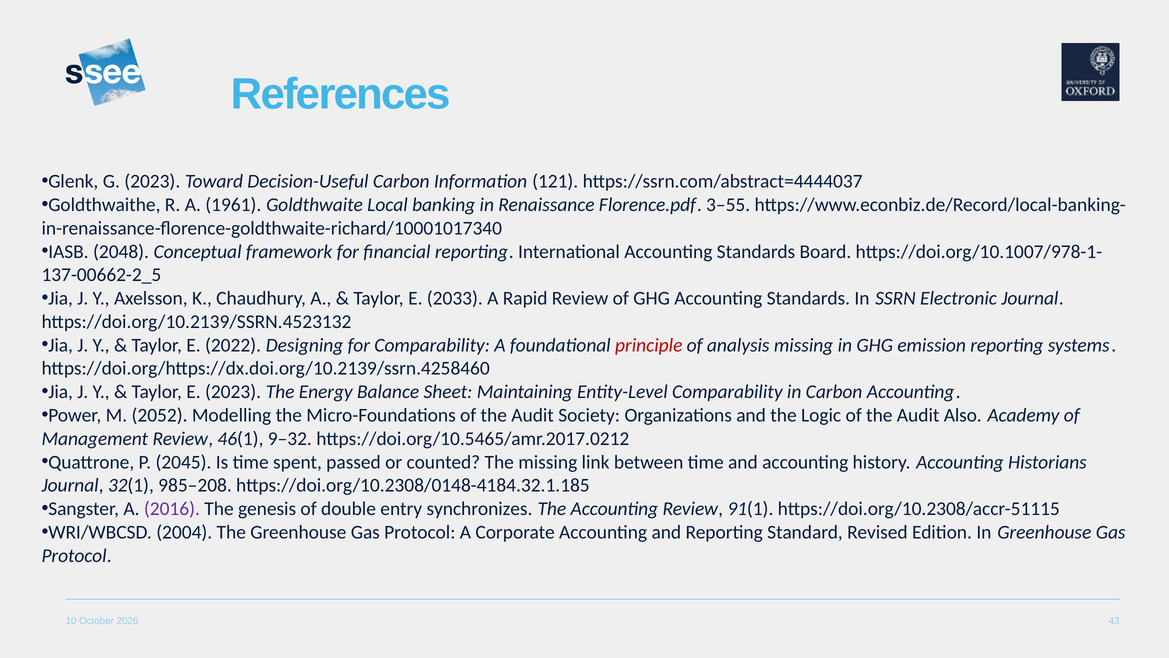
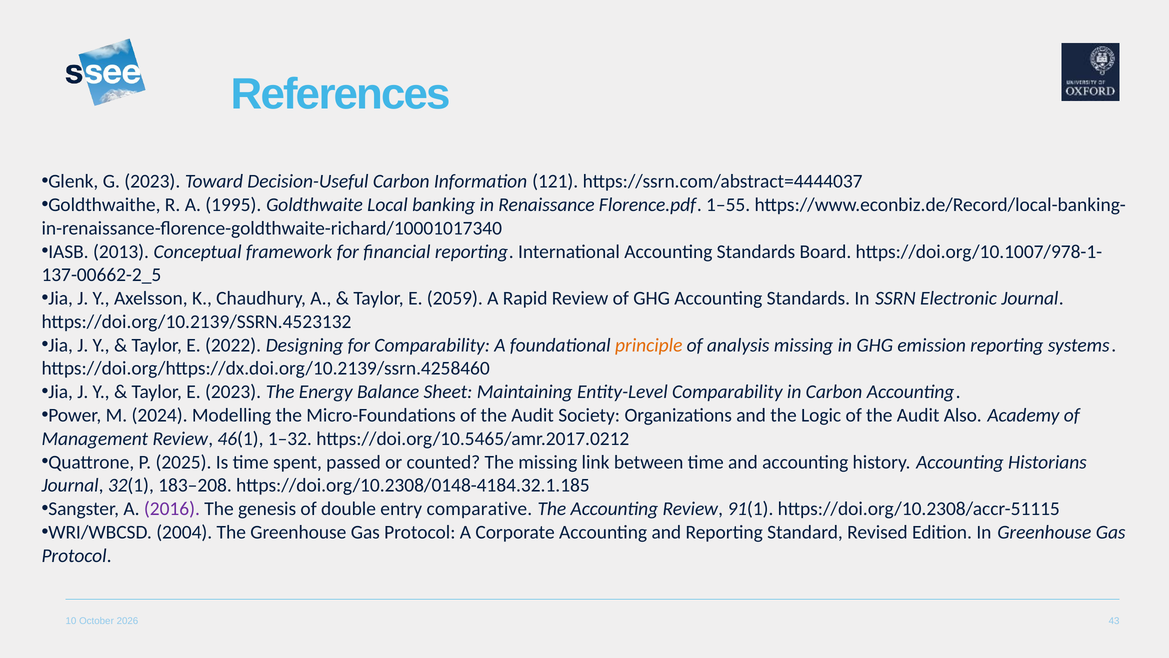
1961: 1961 -> 1995
3–55: 3–55 -> 1–55
2048: 2048 -> 2013
2033: 2033 -> 2059
principle colour: red -> orange
2052: 2052 -> 2024
9–32: 9–32 -> 1–32
2045: 2045 -> 2025
985–208: 985–208 -> 183–208
synchronizes: synchronizes -> comparative
